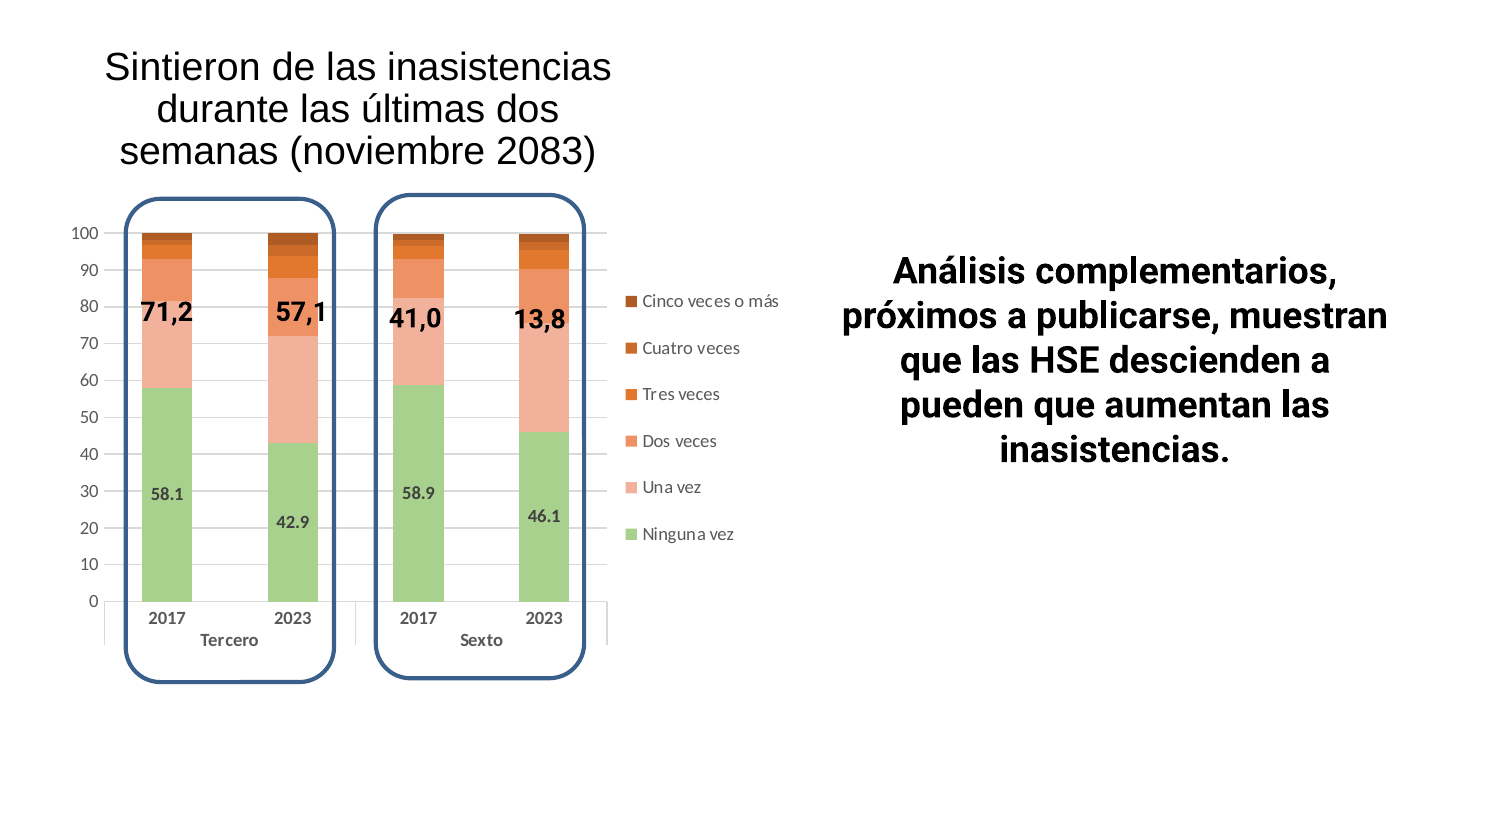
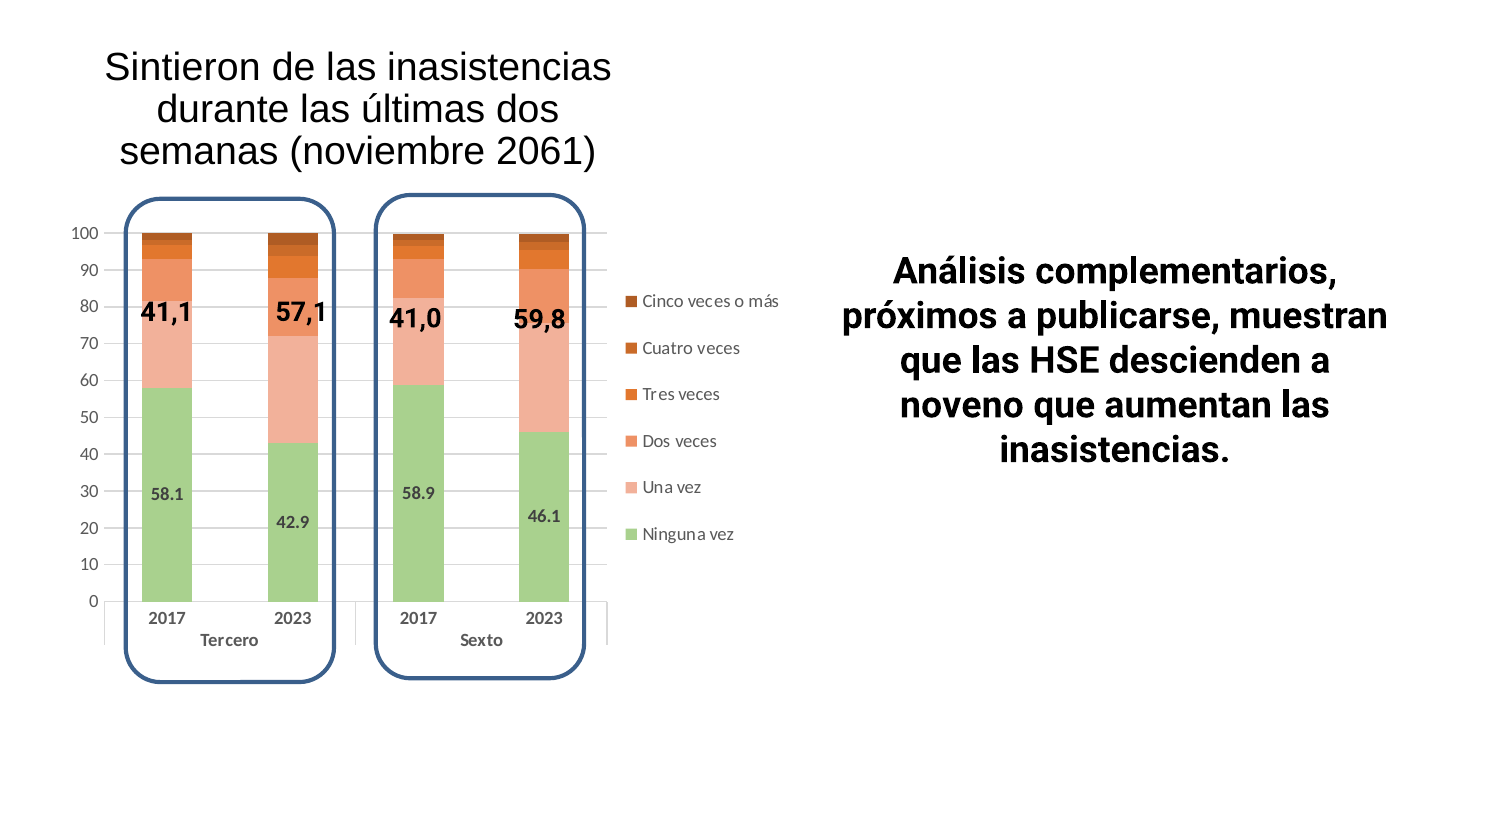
2083: 2083 -> 2061
71,2: 71,2 -> 41,1
13,8: 13,8 -> 59,8
pueden: pueden -> noveno
